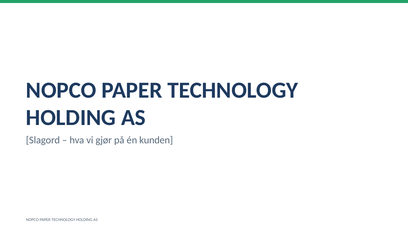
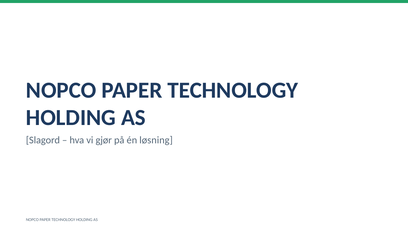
kunden: kunden -> løsning
